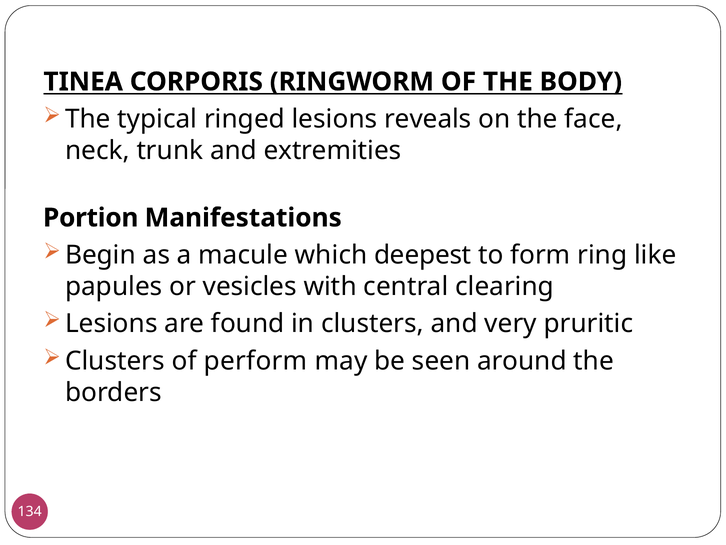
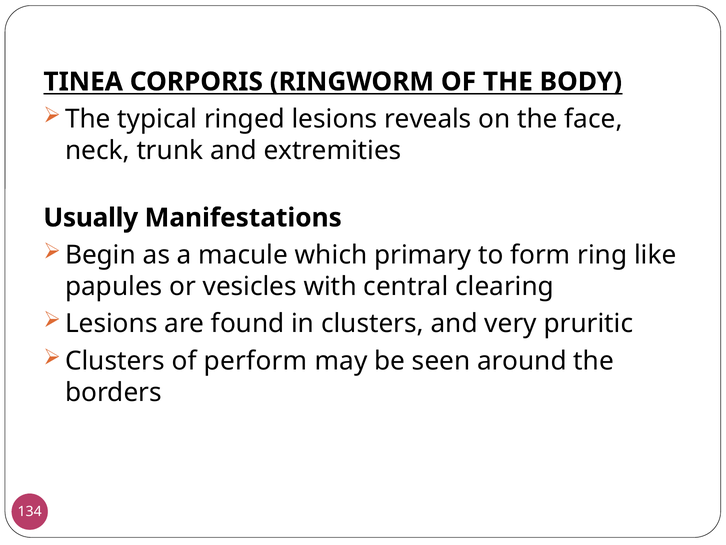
Portion: Portion -> Usually
deepest: deepest -> primary
